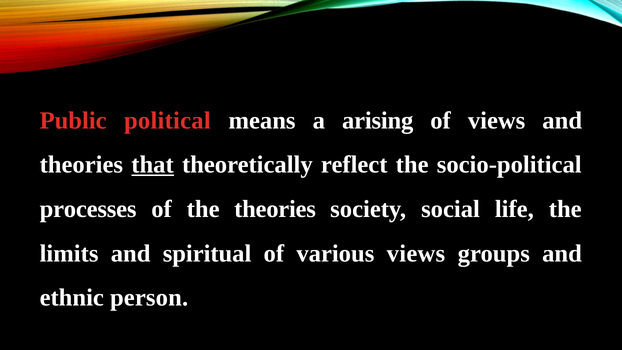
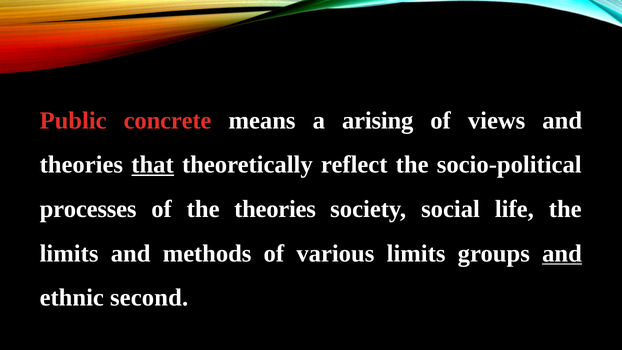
political: political -> concrete
spiritual: spiritual -> methods
various views: views -> limits
and at (562, 253) underline: none -> present
person: person -> second
